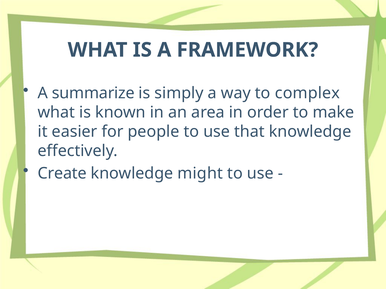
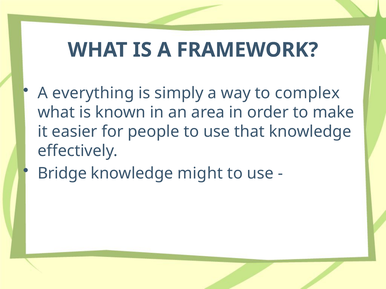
summarize: summarize -> everything
Create: Create -> Bridge
